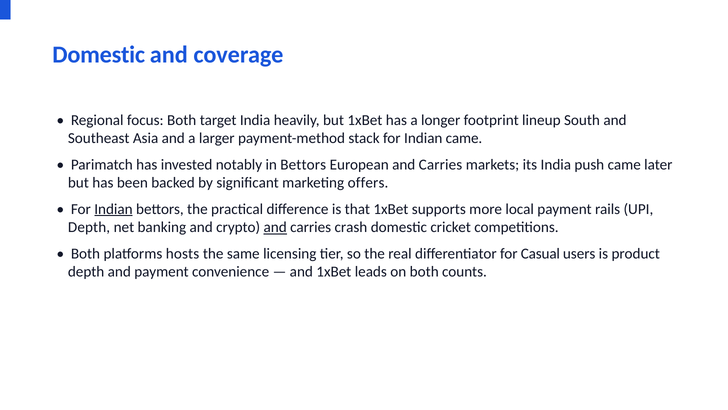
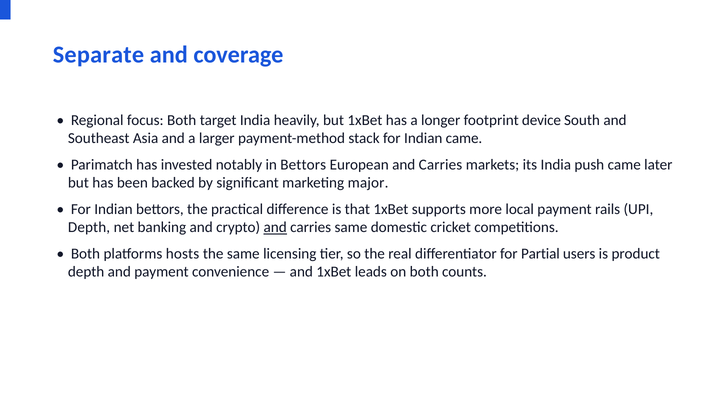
Domestic at (99, 55): Domestic -> Separate
lineup: lineup -> device
offers: offers -> major
Indian at (113, 209) underline: present -> none
carries crash: crash -> same
Casual: Casual -> Partial
